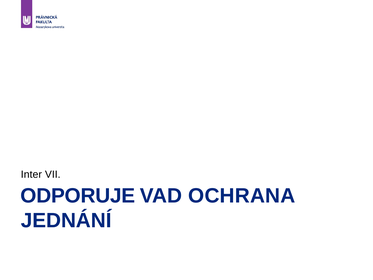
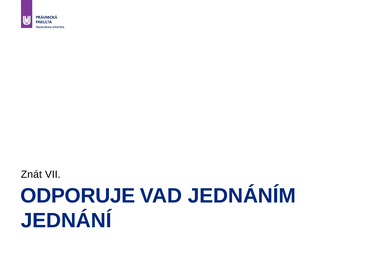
Inter: Inter -> Znát
OCHRANA: OCHRANA -> JEDNÁNÍM
